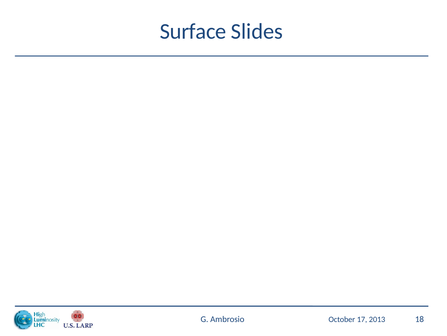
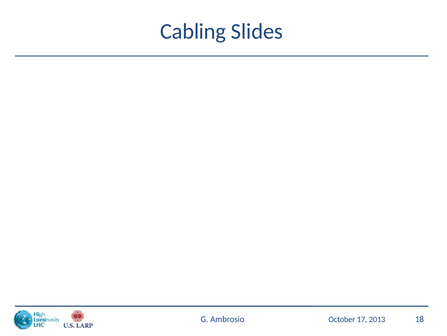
Surface: Surface -> Cabling
